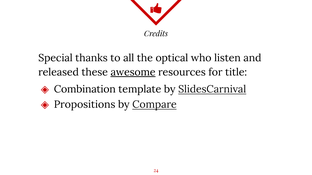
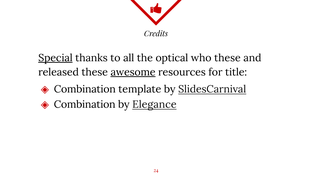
Special underline: none -> present
who listen: listen -> these
Propositions at (85, 105): Propositions -> Combination
Compare: Compare -> Elegance
